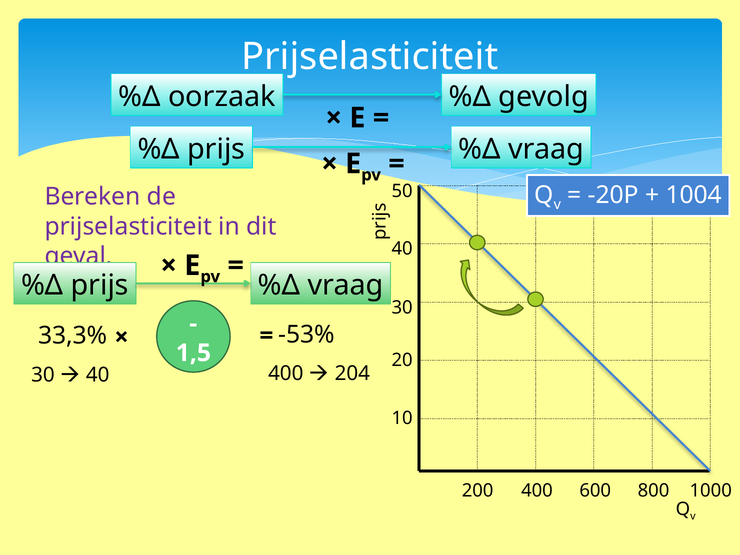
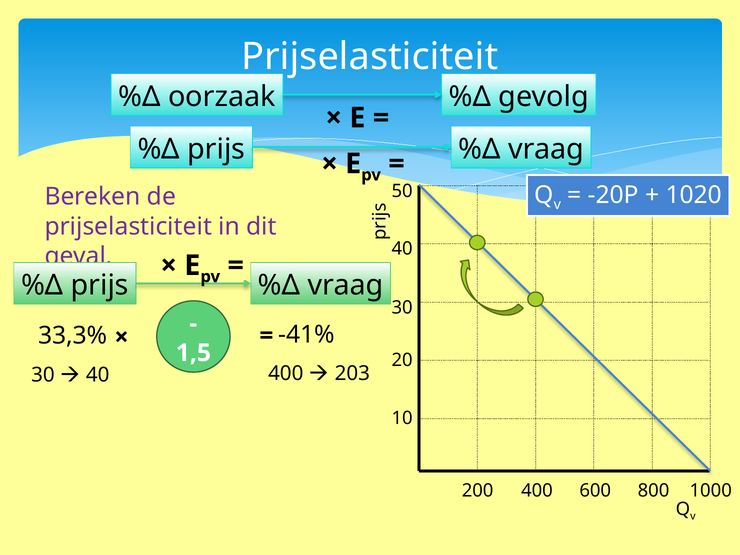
1004: 1004 -> 1020
-53%: -53% -> -41%
204: 204 -> 203
